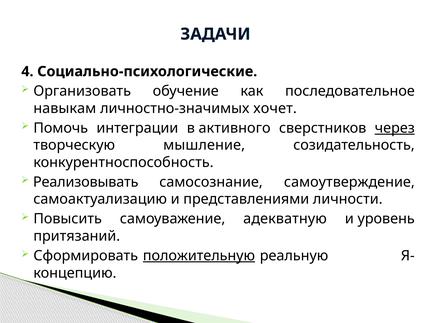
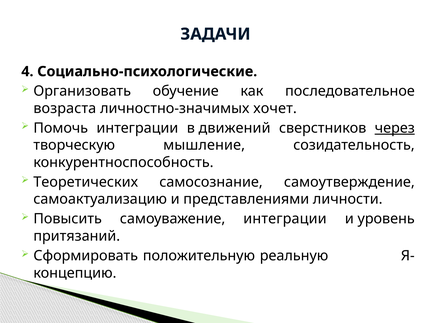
навыкам: навыкам -> возраста
активного: активного -> движений
Реализовывать: Реализовывать -> Теоретических
самоуважение адекватную: адекватную -> интеграции
положительную underline: present -> none
